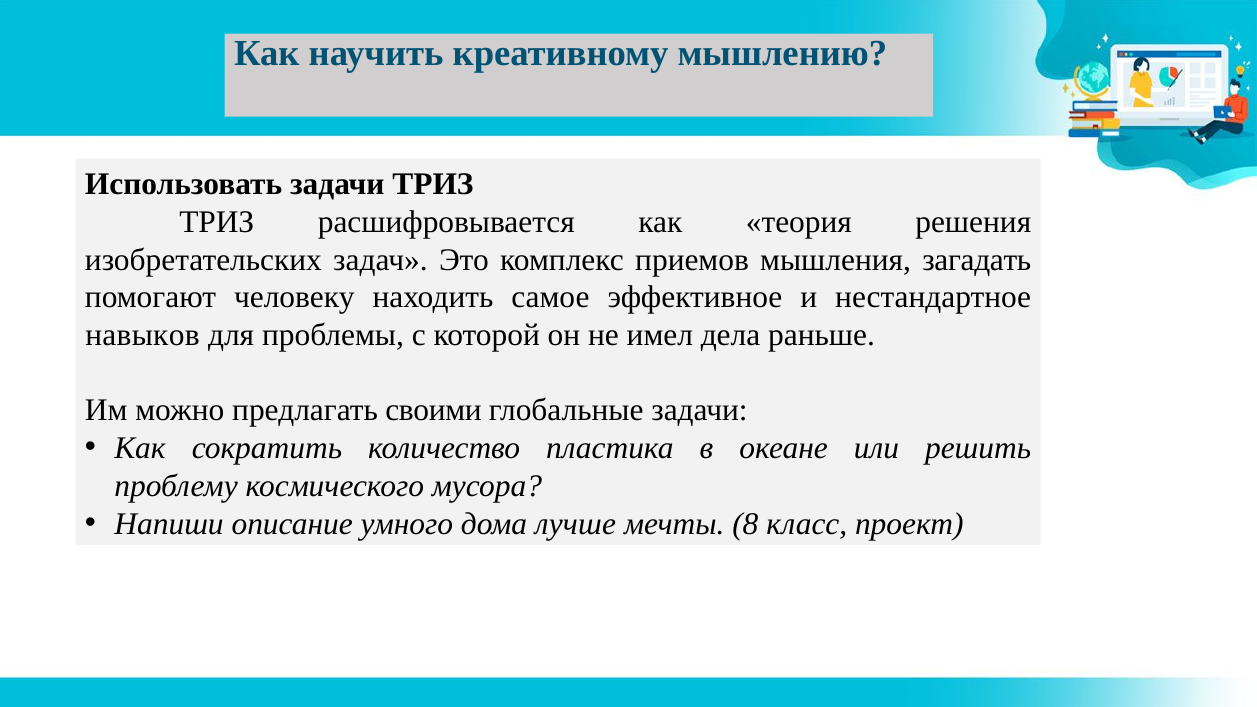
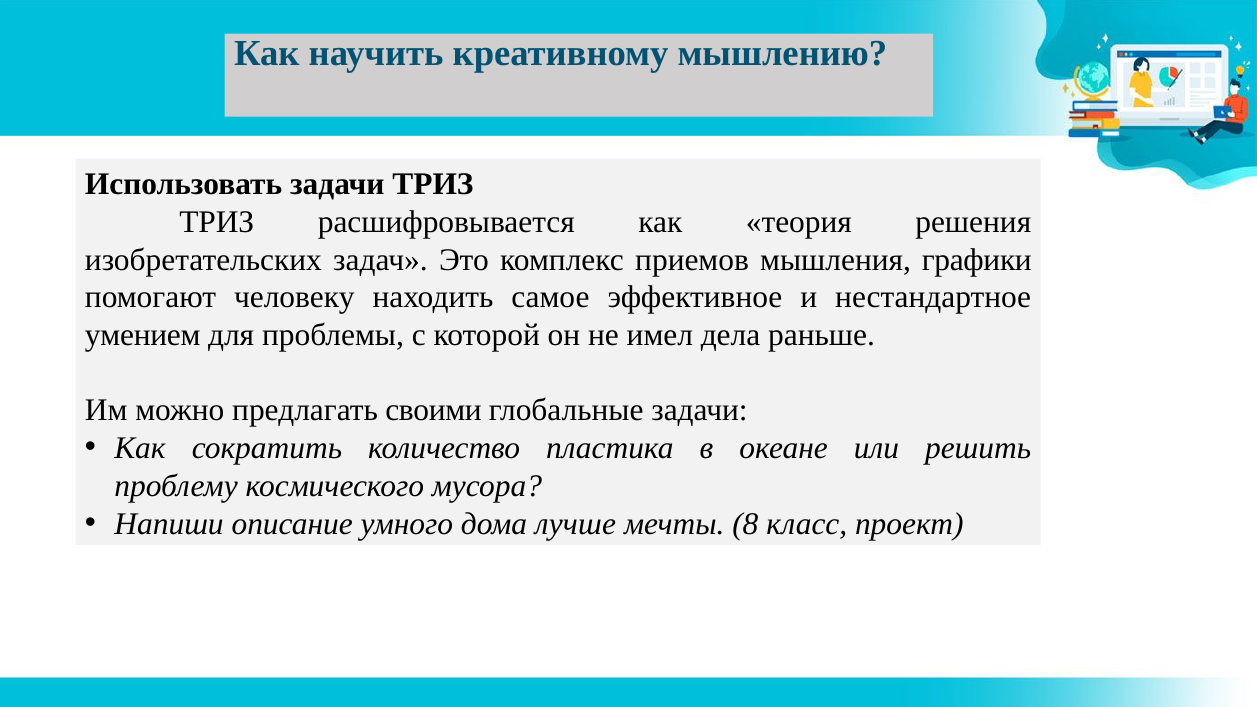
загадать: загадать -> графики
навыков: навыков -> умением
